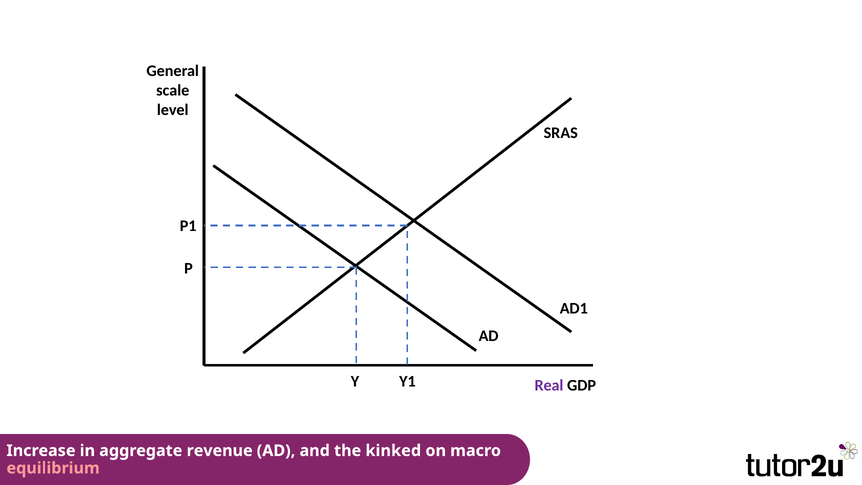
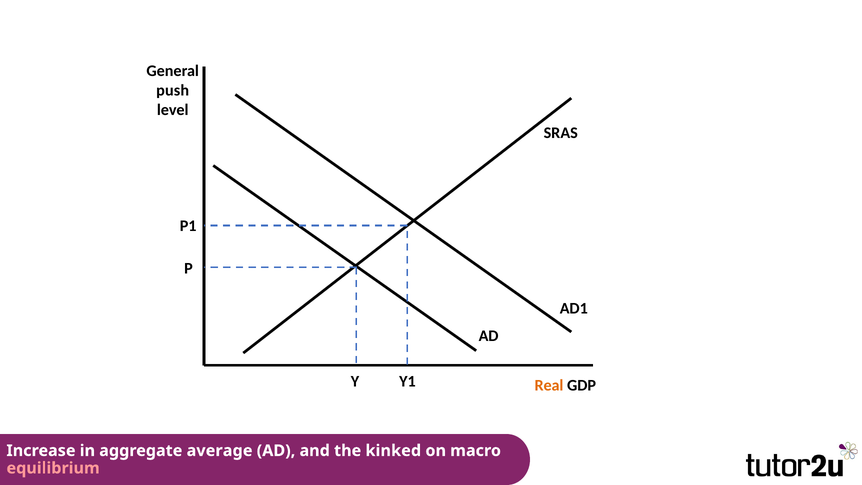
scale: scale -> push
Real colour: purple -> orange
revenue: revenue -> average
